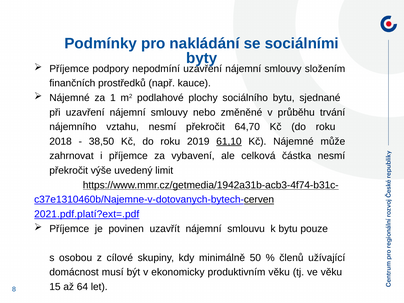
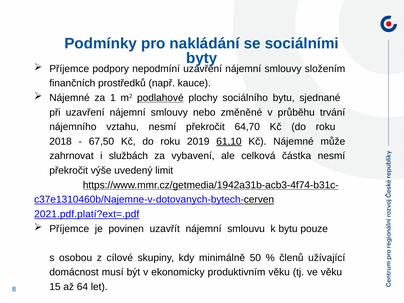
podlahové underline: none -> present
38,50: 38,50 -> 67,50
i příjemce: příjemce -> službách
